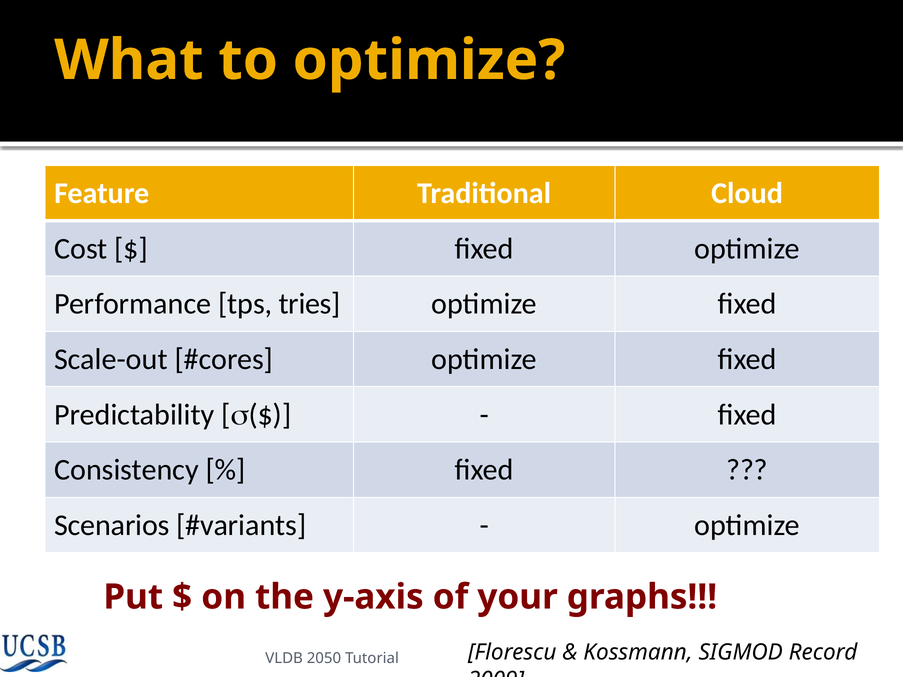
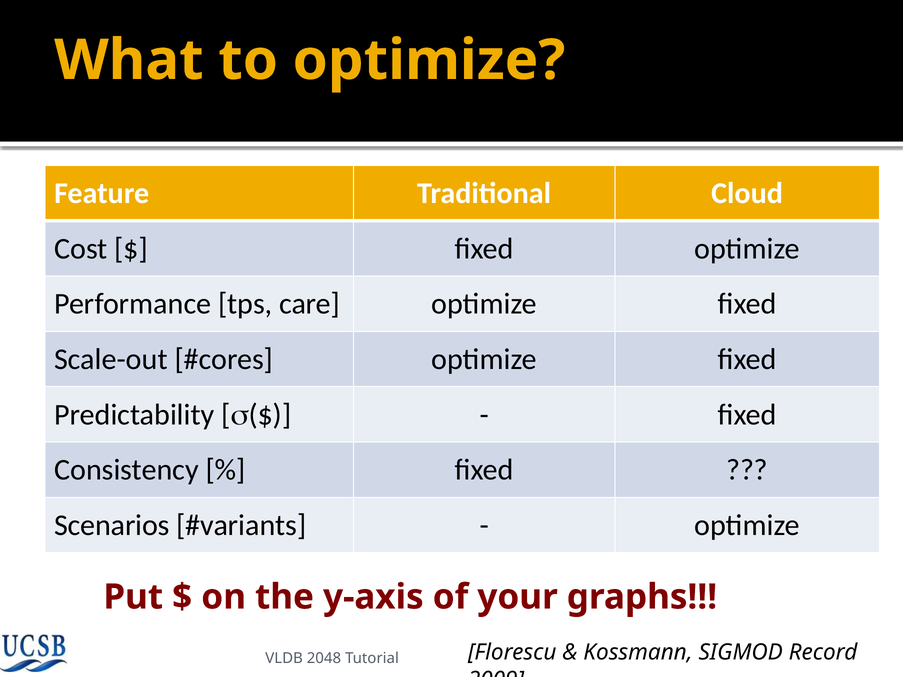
tries: tries -> care
2050: 2050 -> 2048
